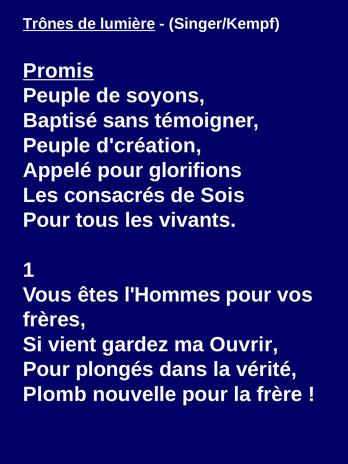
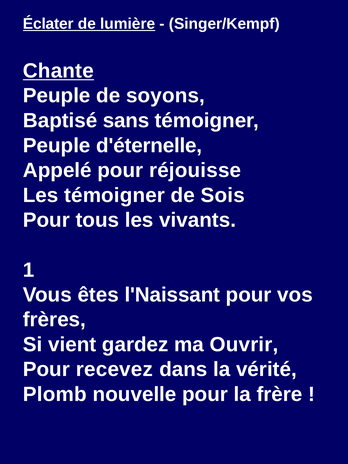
Trônes: Trônes -> Éclater
Promis: Promis -> Chante
d'création: d'création -> d'éternelle
glorifions: glorifions -> réjouisse
Les consacrés: consacrés -> témoigner
l'Hommes: l'Hommes -> l'Naissant
plongés: plongés -> recevez
